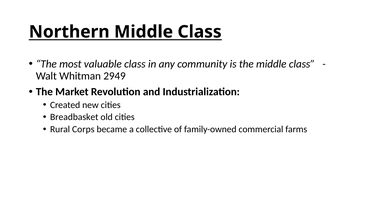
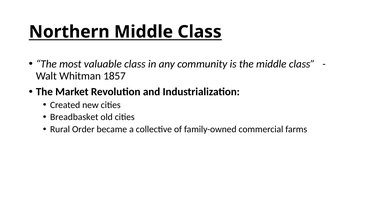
2949: 2949 -> 1857
Corps: Corps -> Order
